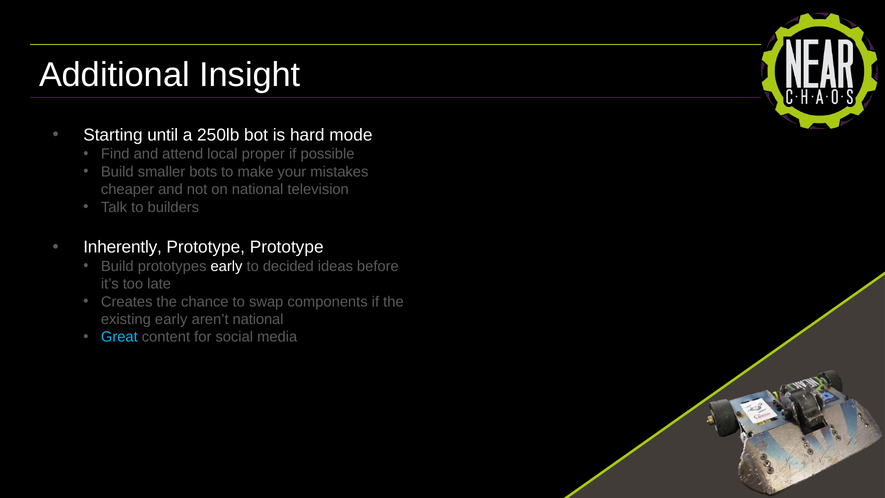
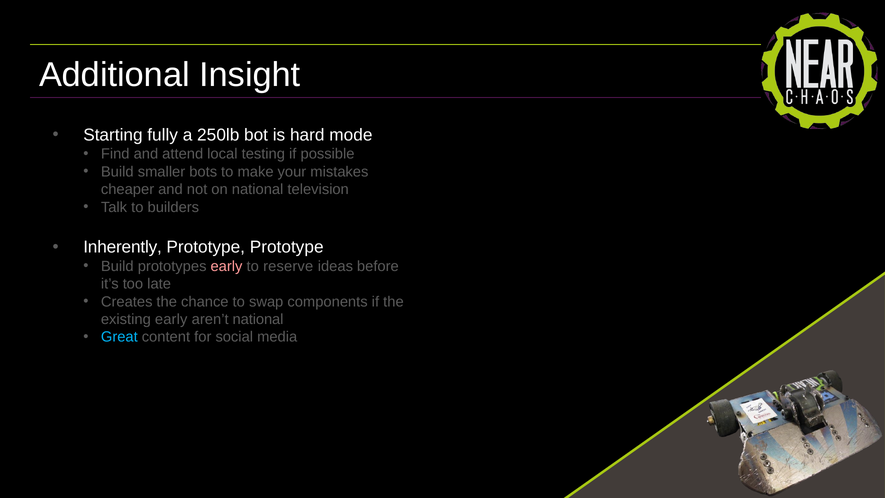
until: until -> fully
proper: proper -> testing
early at (226, 266) colour: white -> pink
decided: decided -> reserve
